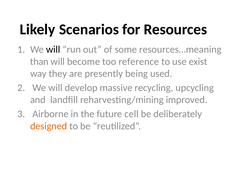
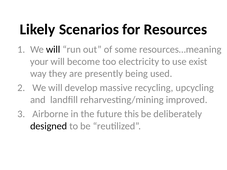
than: than -> your
reference: reference -> electricity
cell: cell -> this
designed colour: orange -> black
